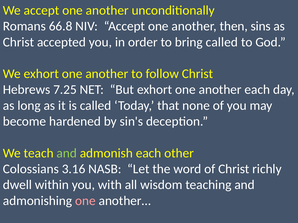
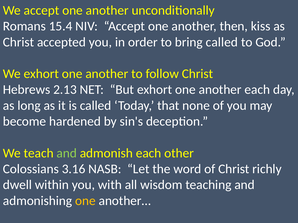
66.8: 66.8 -> 15.4
sins: sins -> kiss
7.25: 7.25 -> 2.13
one at (85, 201) colour: pink -> yellow
